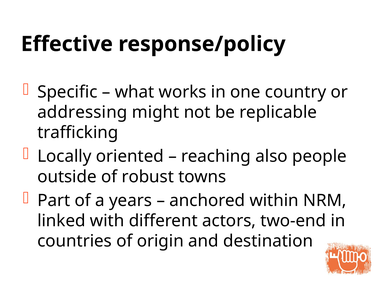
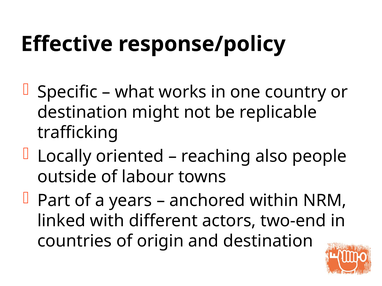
addressing at (82, 112): addressing -> destination
robust: robust -> labour
